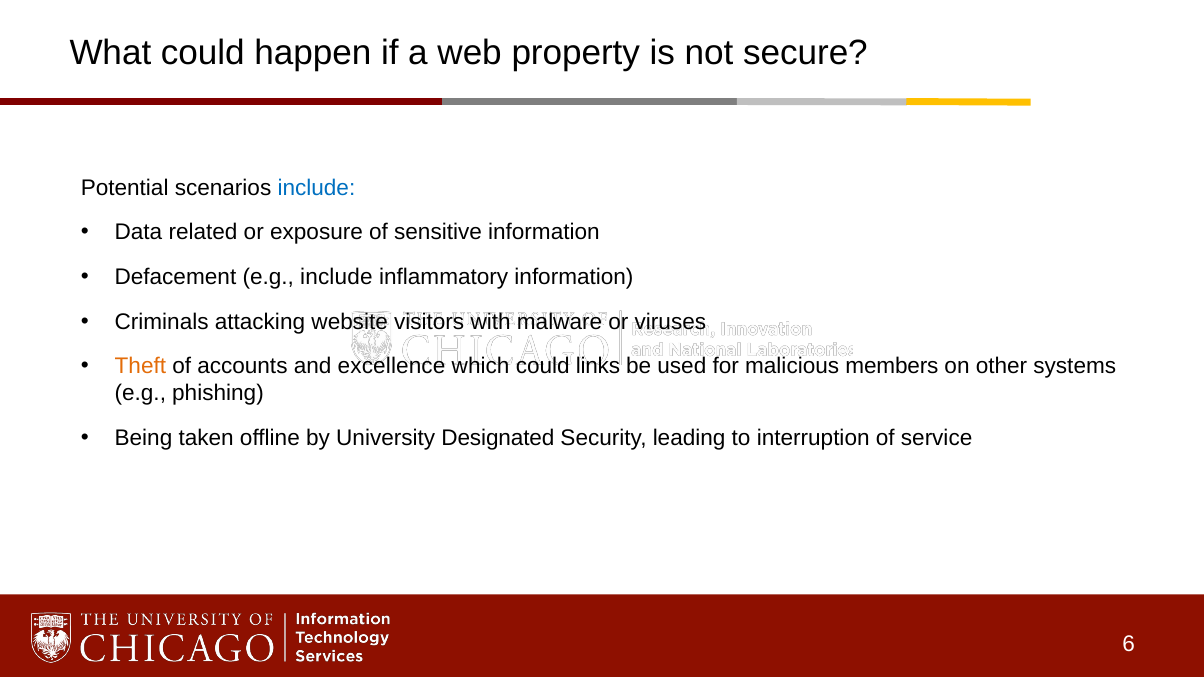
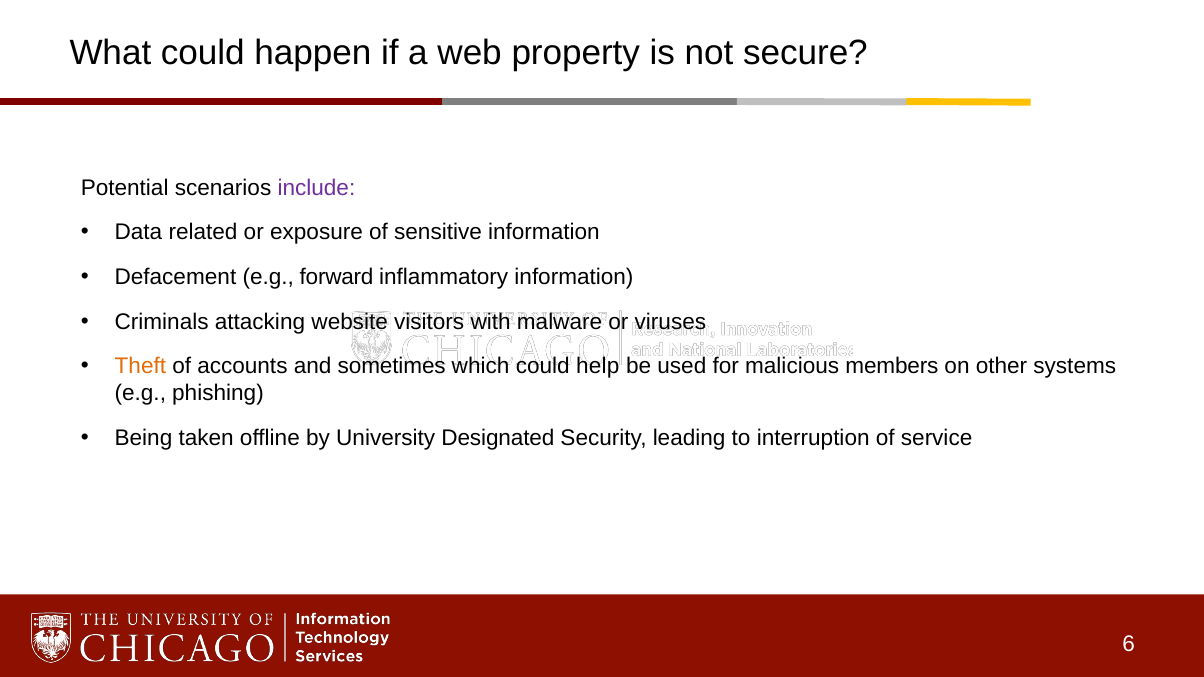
include at (316, 188) colour: blue -> purple
e.g include: include -> forward
excellence: excellence -> sometimes
links: links -> help
